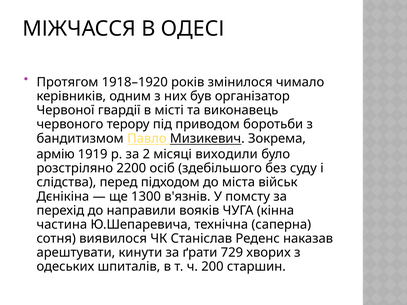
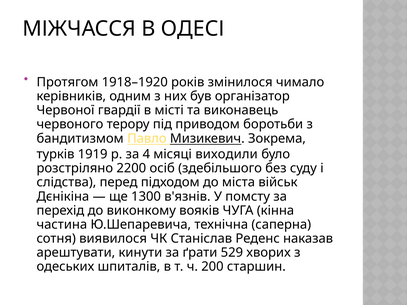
армію: армію -> турків
2: 2 -> 4
направили: направили -> виконкому
729: 729 -> 529
